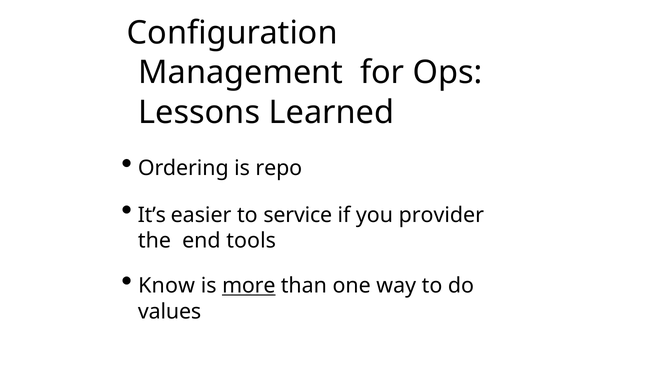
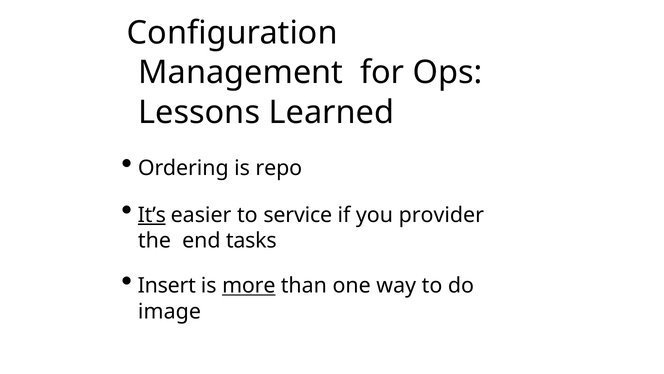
It’s underline: none -> present
tools: tools -> tasks
Know: Know -> Insert
values: values -> image
